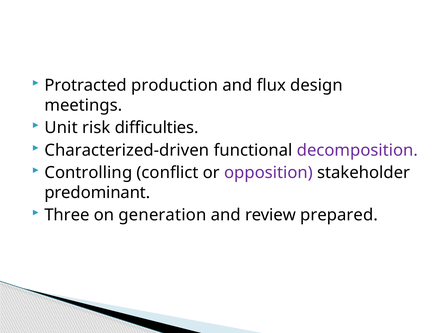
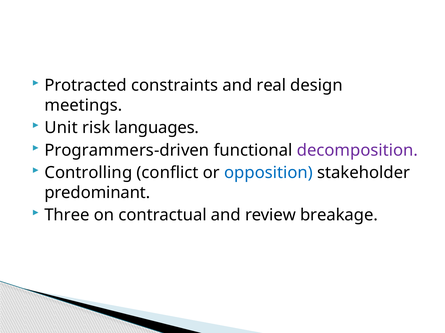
production: production -> constraints
flux: flux -> real
difficulties: difficulties -> languages
Characterized-driven: Characterized-driven -> Programmers-driven
opposition colour: purple -> blue
generation: generation -> contractual
prepared: prepared -> breakage
